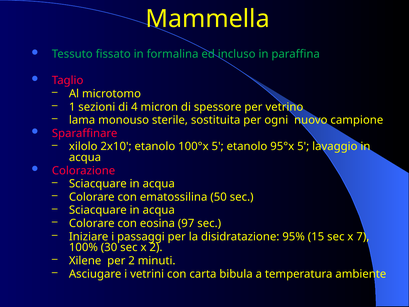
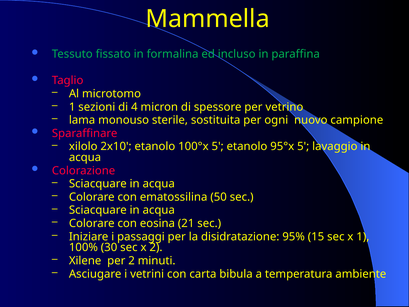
97: 97 -> 21
x 7: 7 -> 1
